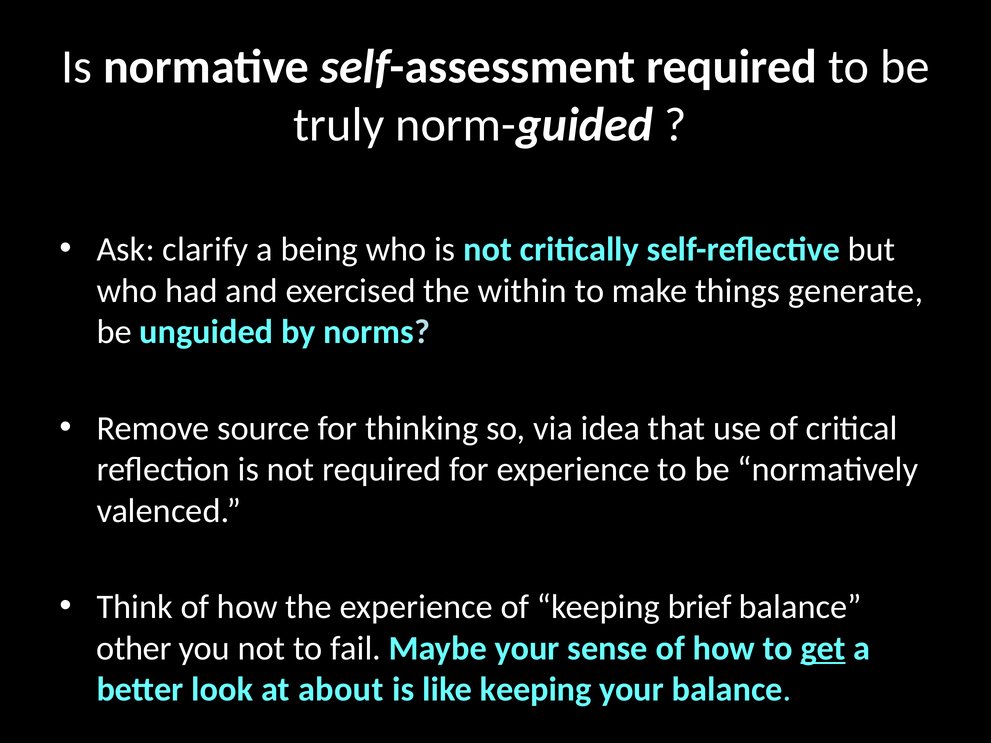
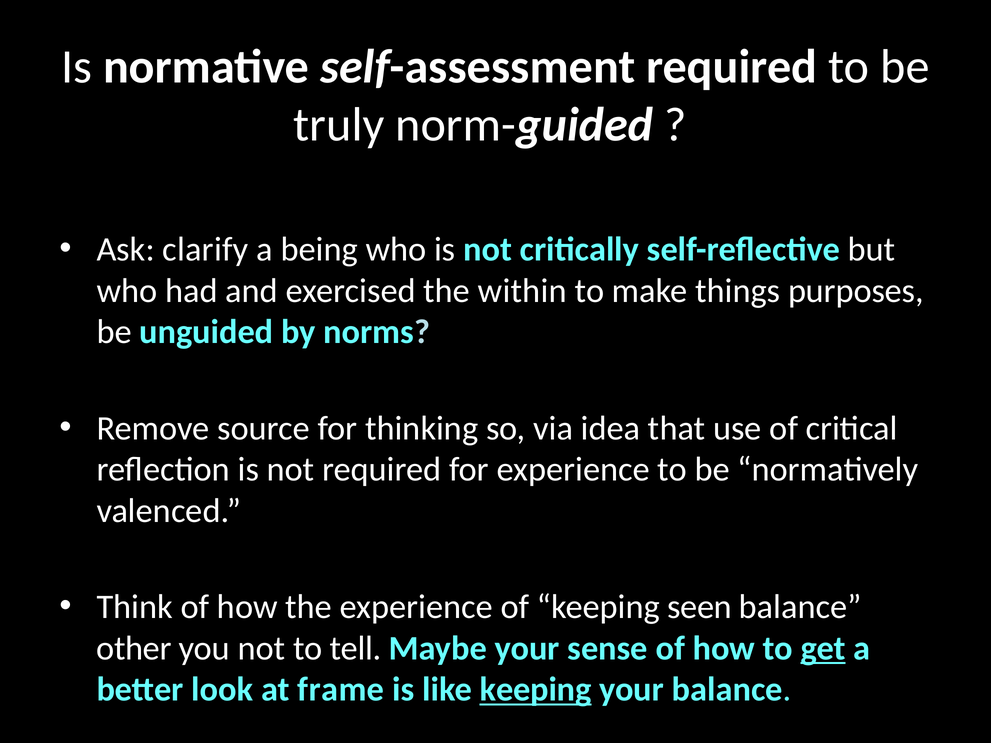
generate: generate -> purposes
brief: brief -> seen
fail: fail -> tell
about: about -> frame
keeping at (536, 690) underline: none -> present
